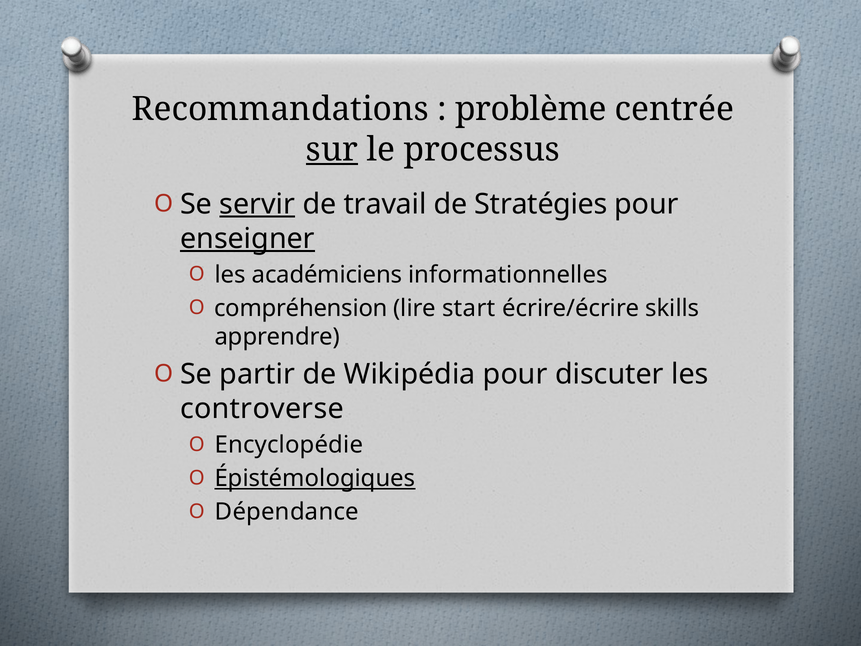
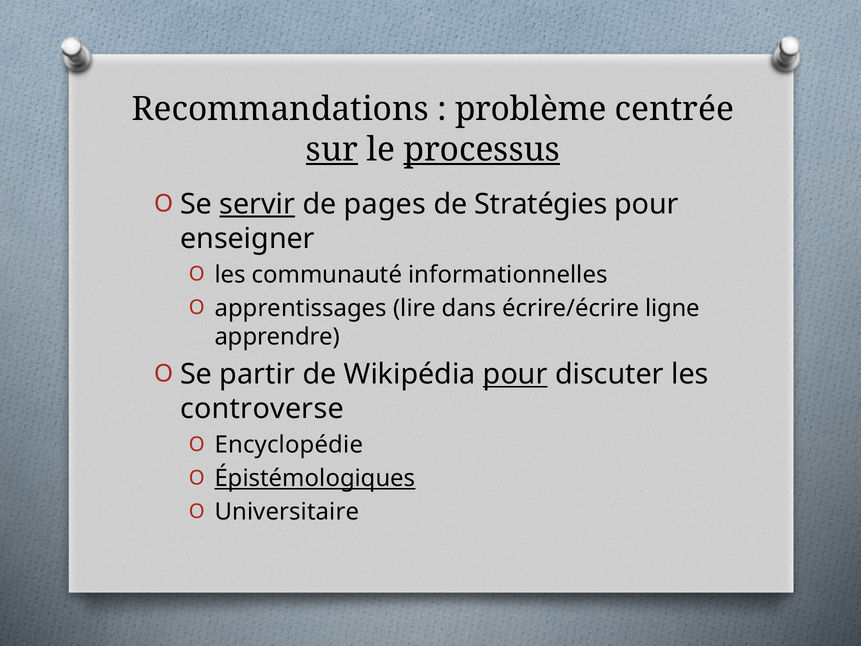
processus underline: none -> present
travail: travail -> pages
enseigner underline: present -> none
académiciens: académiciens -> communauté
compréhension: compréhension -> apprentissages
start: start -> dans
skills: skills -> ligne
pour at (515, 374) underline: none -> present
Dépendance: Dépendance -> Universitaire
